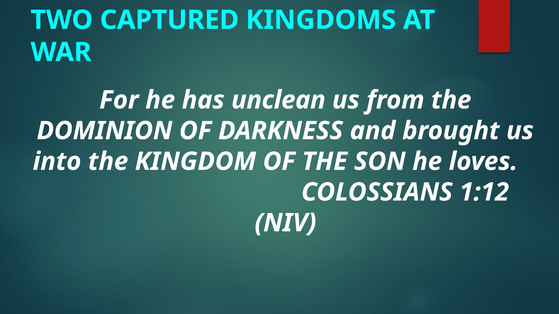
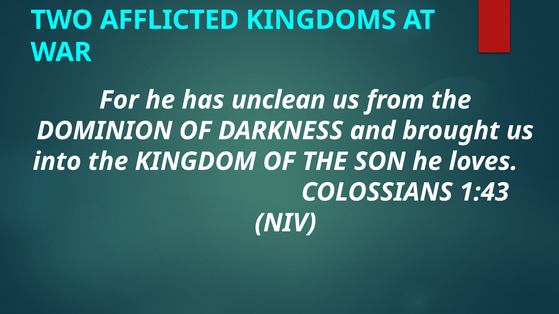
CAPTURED: CAPTURED -> AFFLICTED
1:12: 1:12 -> 1:43
